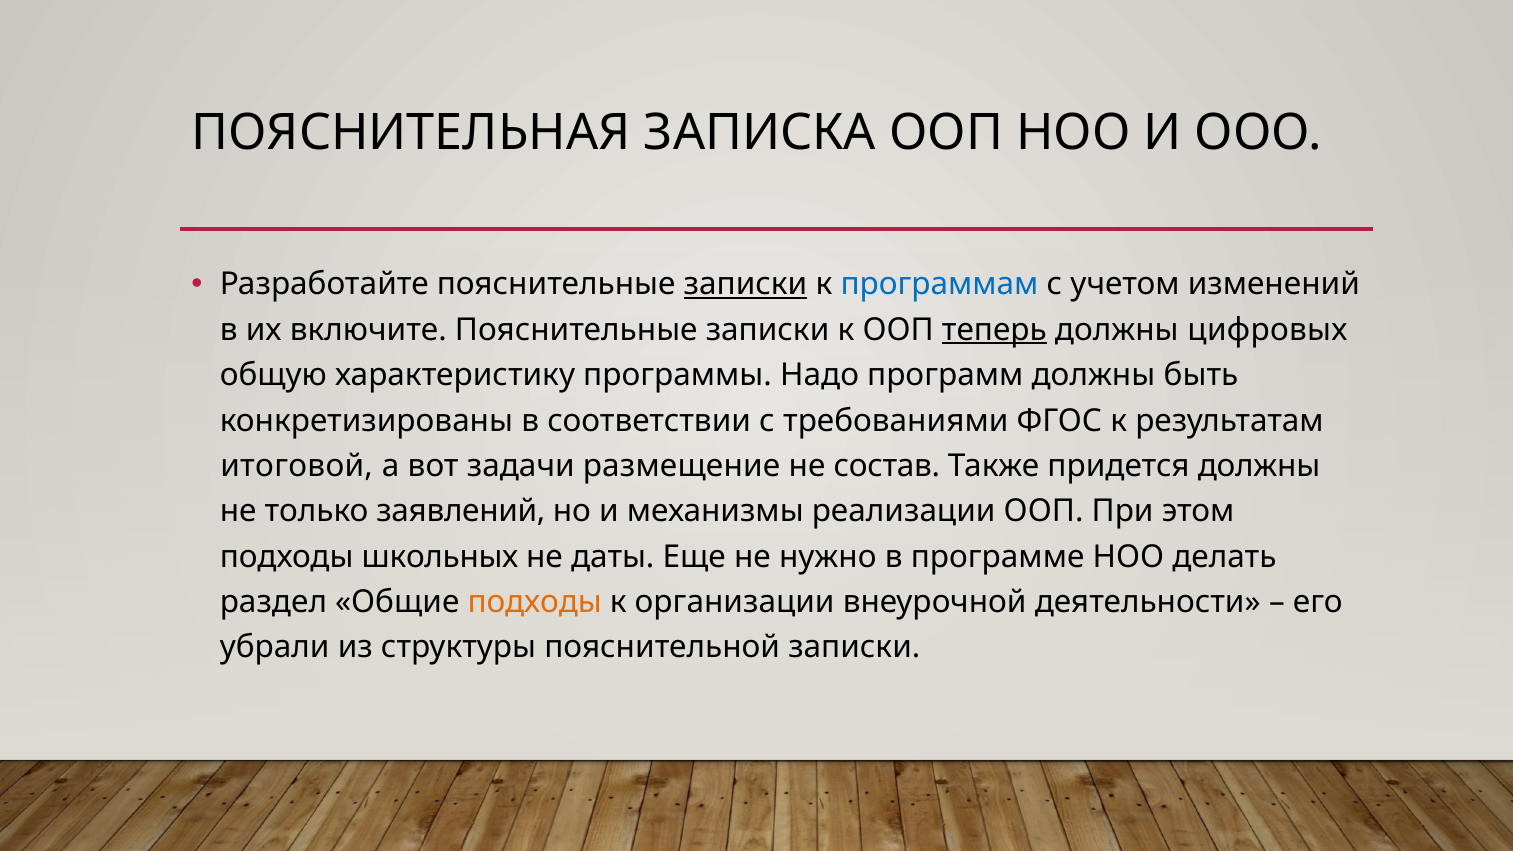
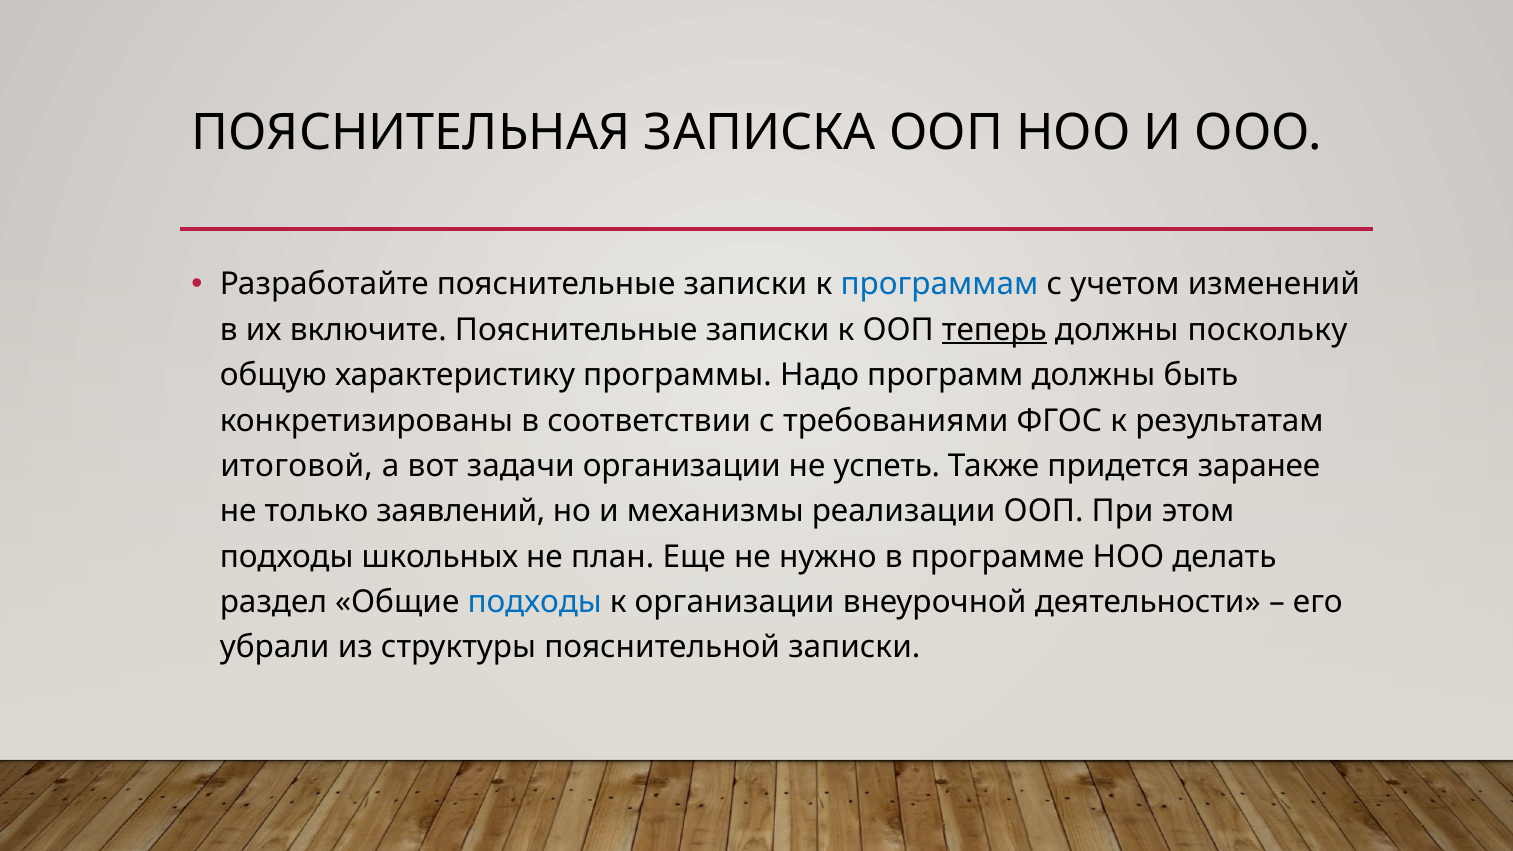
записки at (745, 284) underline: present -> none
цифровых: цифровых -> поскольку
задачи размещение: размещение -> организации
состав: состав -> успеть
придется должны: должны -> заранее
даты: даты -> план
подходы at (535, 602) colour: orange -> blue
